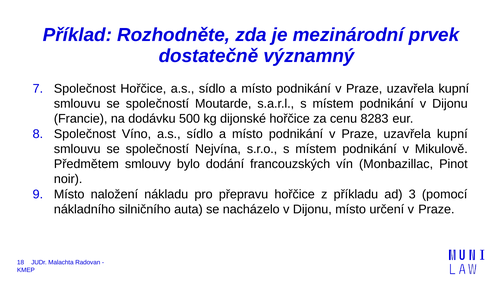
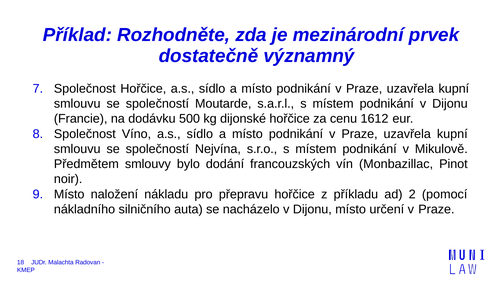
8283: 8283 -> 1612
3: 3 -> 2
